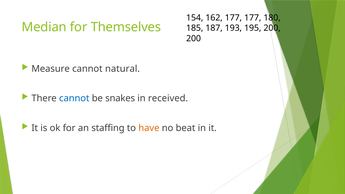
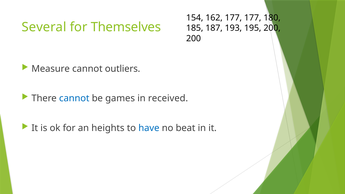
Median: Median -> Several
natural: natural -> outliers
snakes: snakes -> games
staffing: staffing -> heights
have colour: orange -> blue
